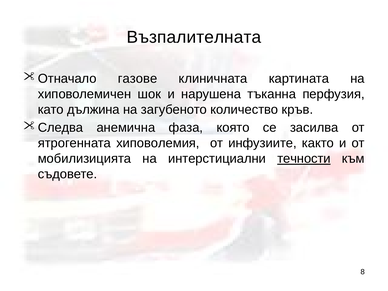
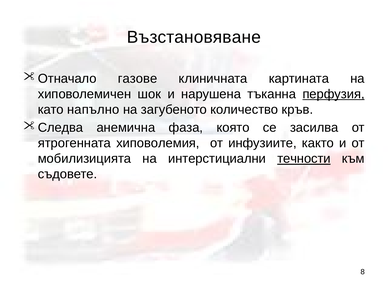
Възпалителната: Възпалителната -> Възстановяване
перфузия underline: none -> present
дължина: дължина -> напълно
